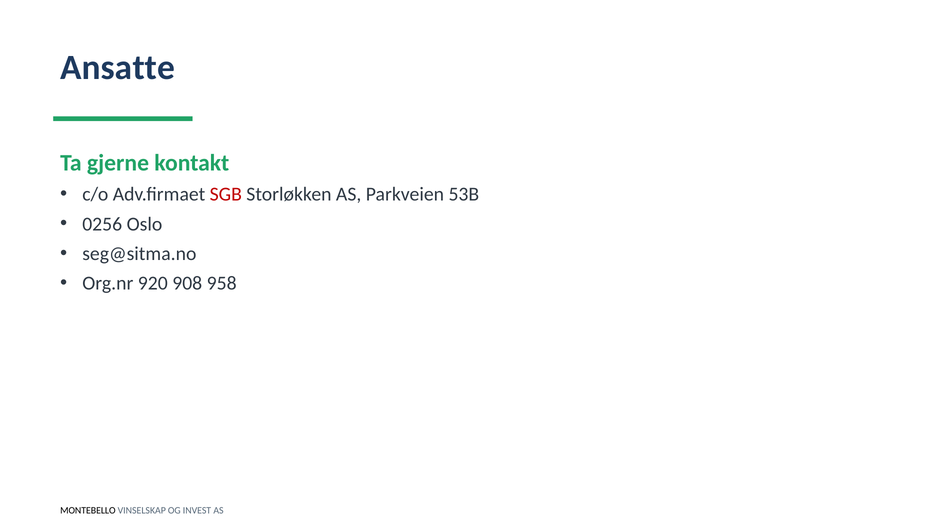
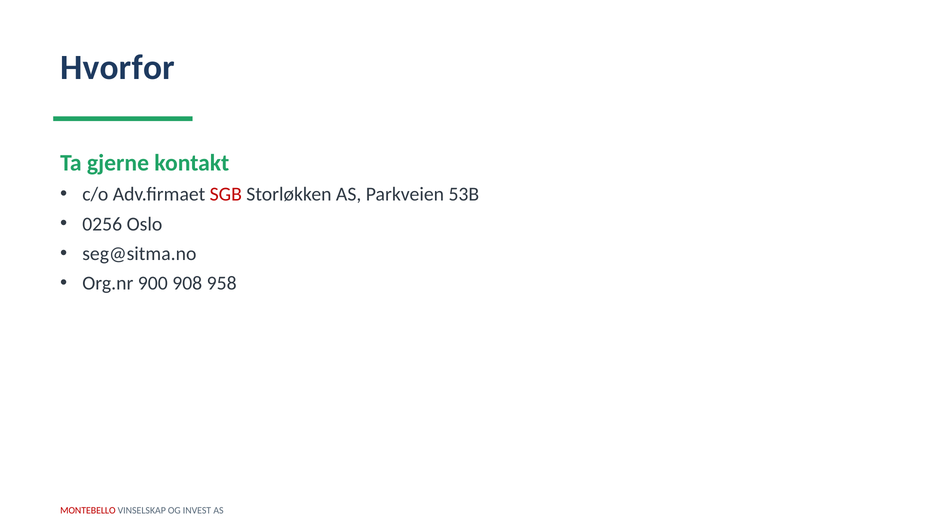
Ansatte: Ansatte -> Hvorfor
920: 920 -> 900
MONTEBELLO colour: black -> red
